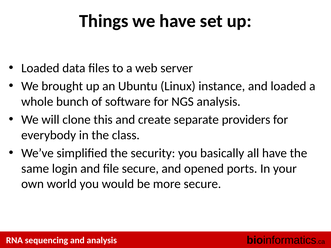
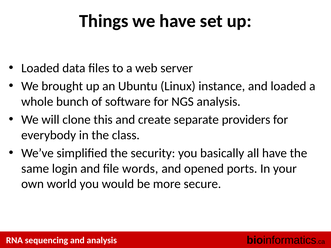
file secure: secure -> words
